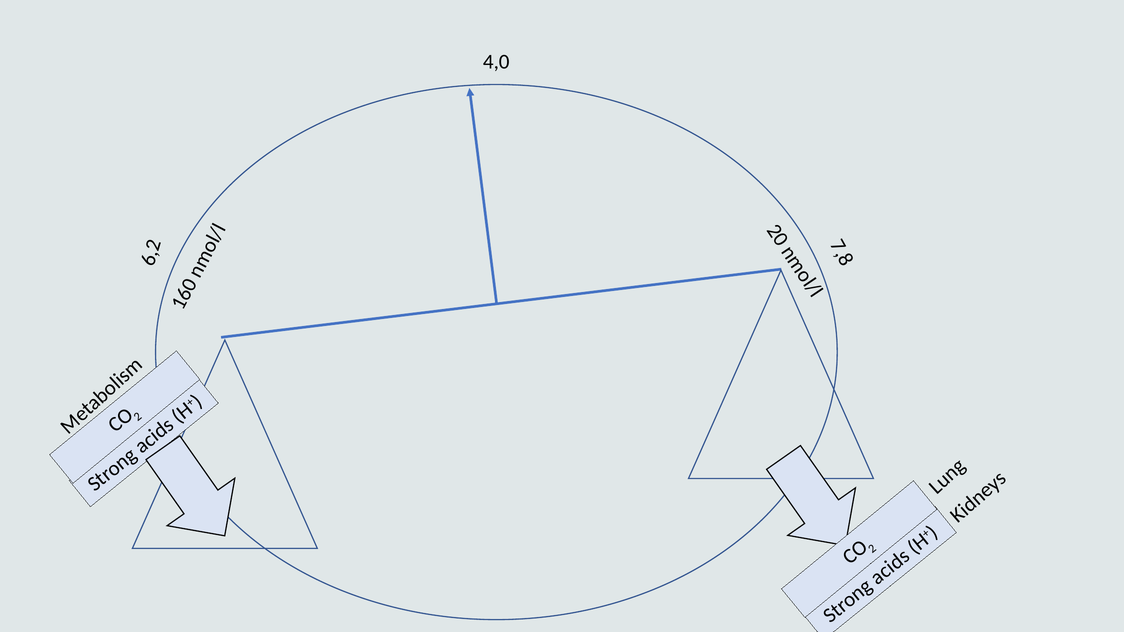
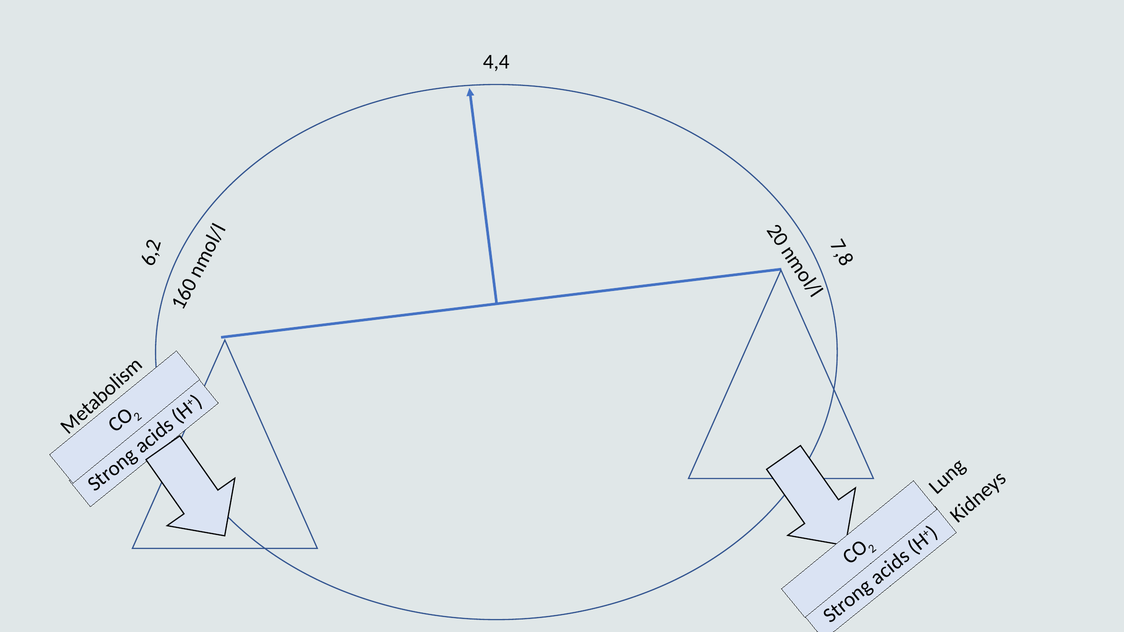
4,0: 4,0 -> 4,4
